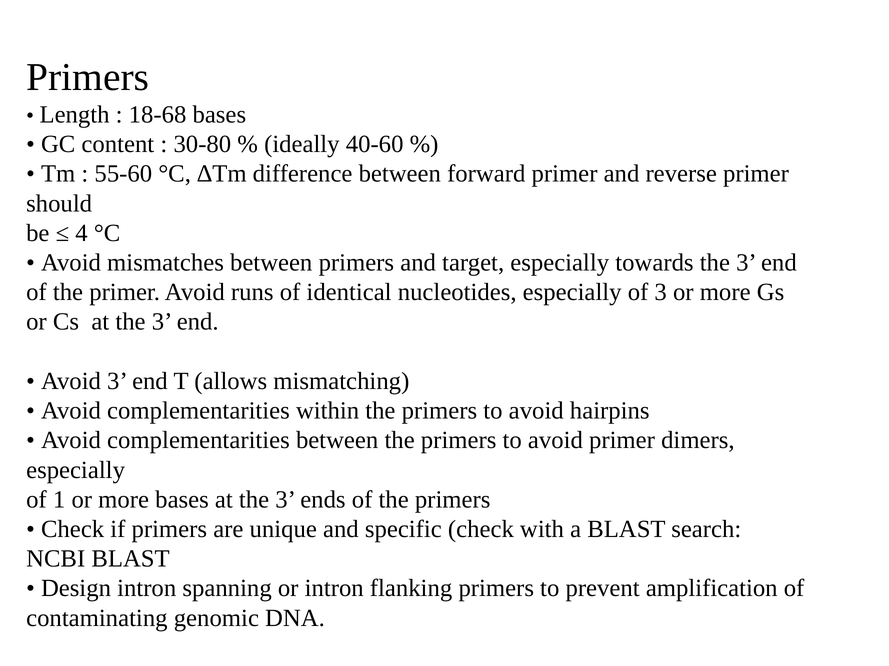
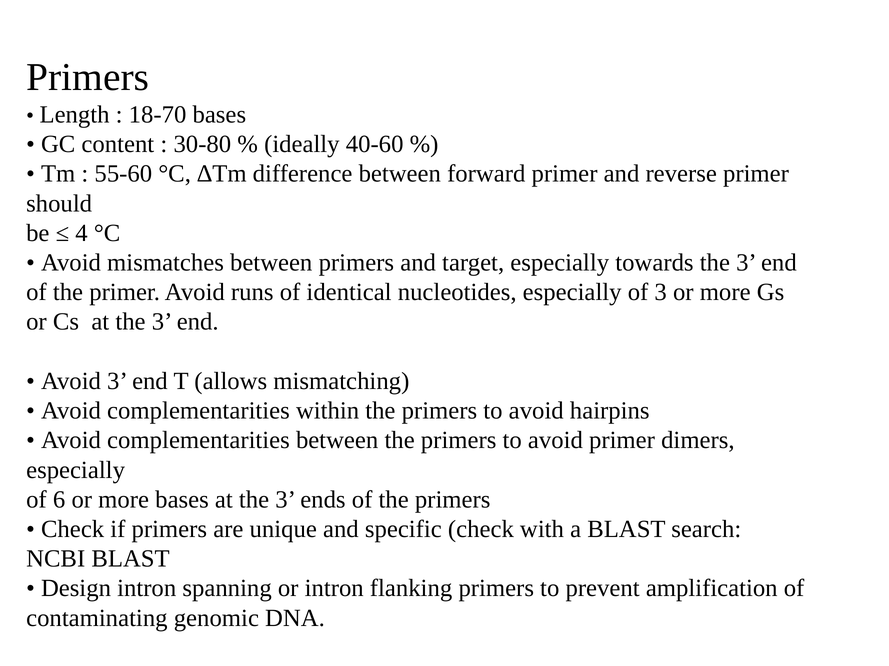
18-68: 18-68 -> 18-70
1: 1 -> 6
